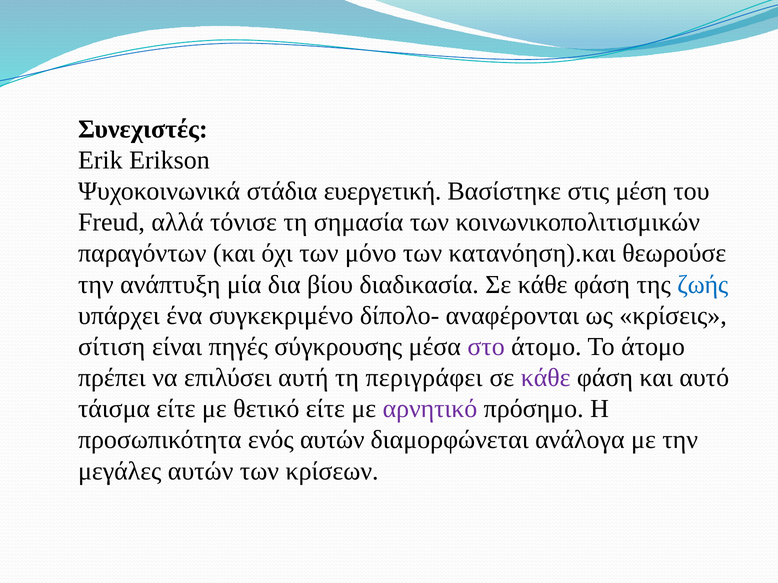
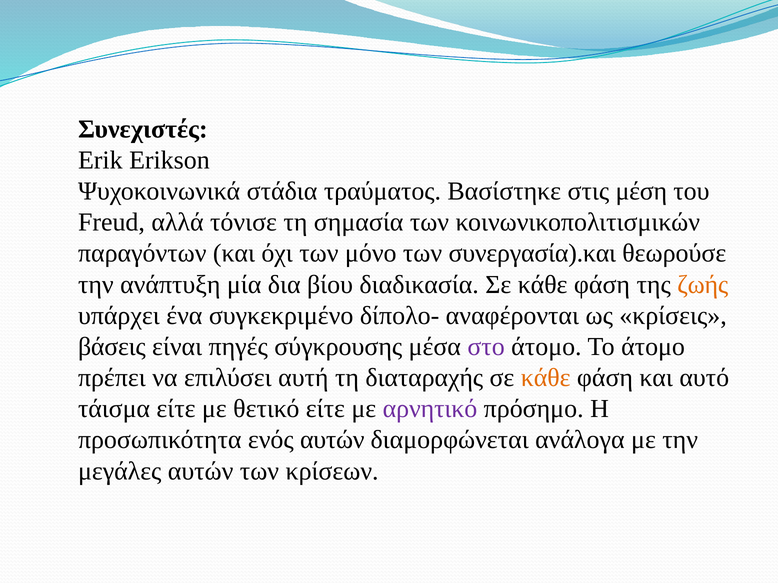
ευεργετική: ευεργετική -> τραύματος
κατανόηση).και: κατανόηση).και -> συνεργασία).και
ζωής colour: blue -> orange
σίτιση: σίτιση -> βάσεις
περιγράφει: περιγράφει -> διαταραχής
κάθε at (546, 378) colour: purple -> orange
